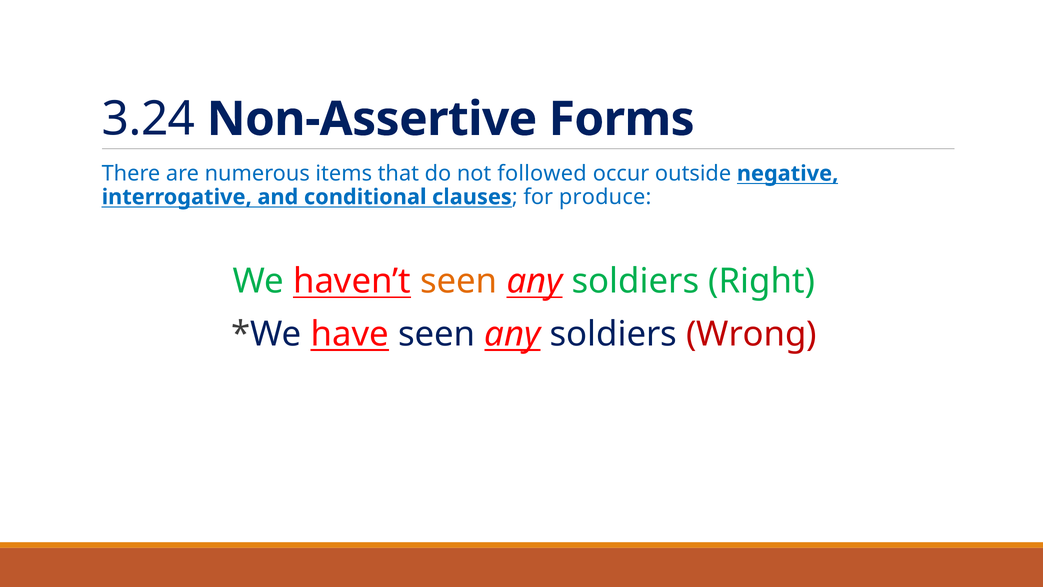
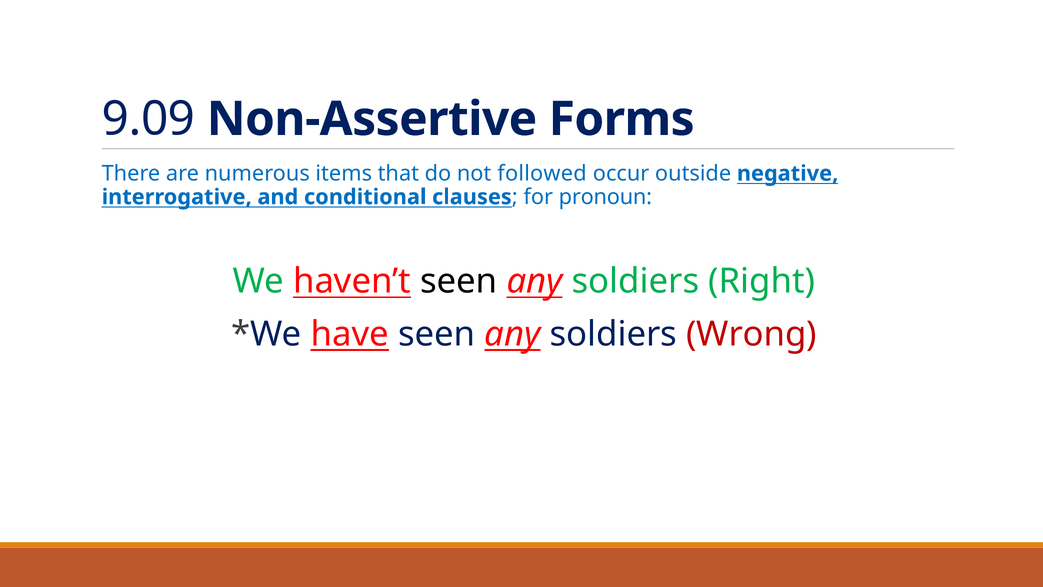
3.24: 3.24 -> 9.09
produce: produce -> pronoun
seen at (459, 281) colour: orange -> black
